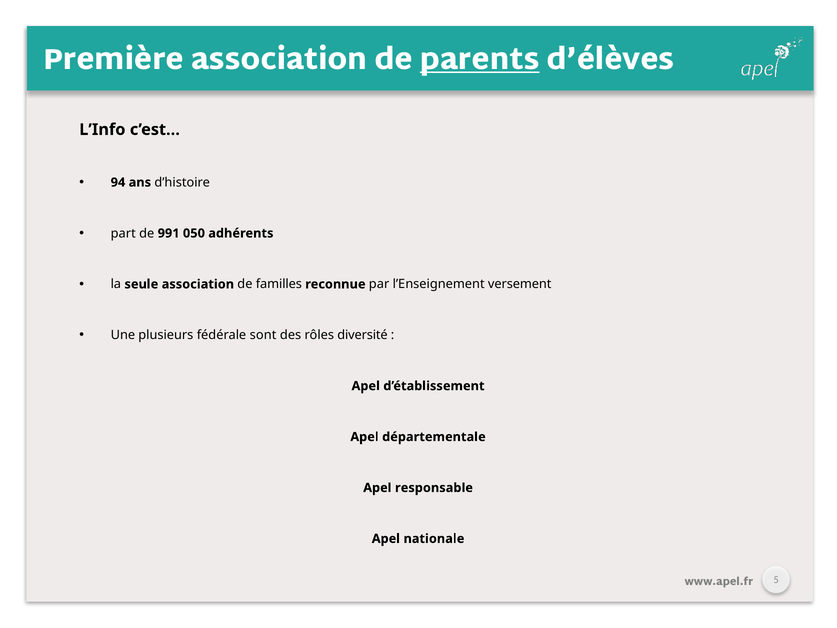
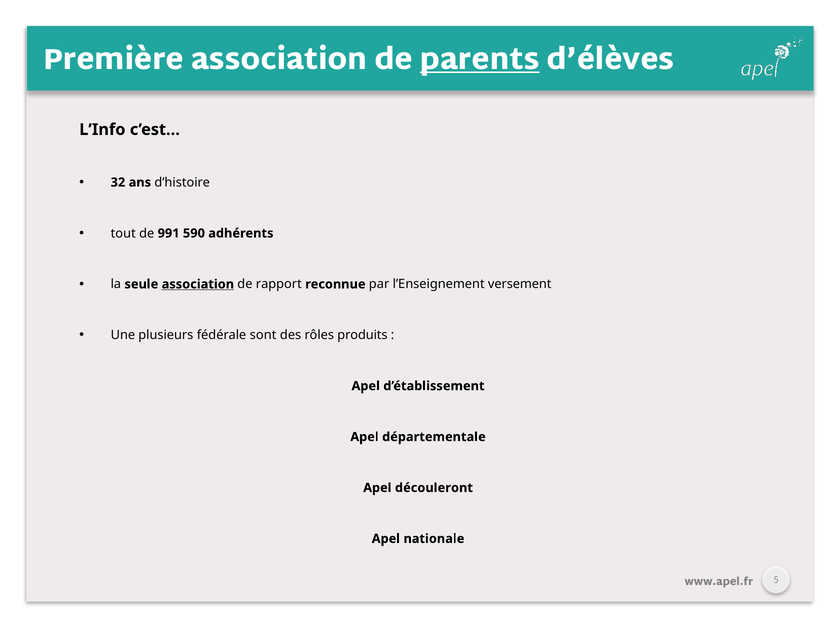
94: 94 -> 32
part: part -> tout
050: 050 -> 590
association at (198, 284) underline: none -> present
familles: familles -> rapport
diversité: diversité -> produits
responsable: responsable -> découleront
